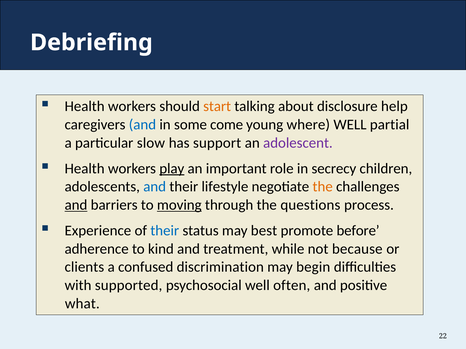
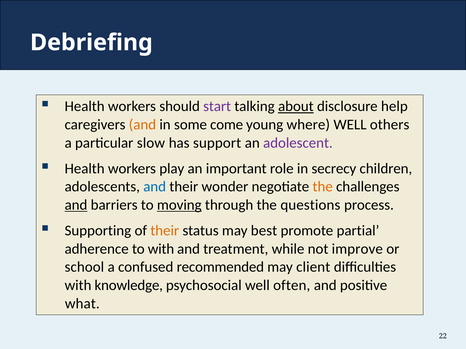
start colour: orange -> purple
about underline: none -> present
and at (142, 125) colour: blue -> orange
partial: partial -> others
play underline: present -> none
lifestyle: lifestyle -> wonder
Experience: Experience -> Supporting
their at (165, 231) colour: blue -> orange
before: before -> partial
to kind: kind -> with
because: because -> improve
clients: clients -> school
discrimination: discrimination -> recommended
begin: begin -> client
supported: supported -> knowledge
